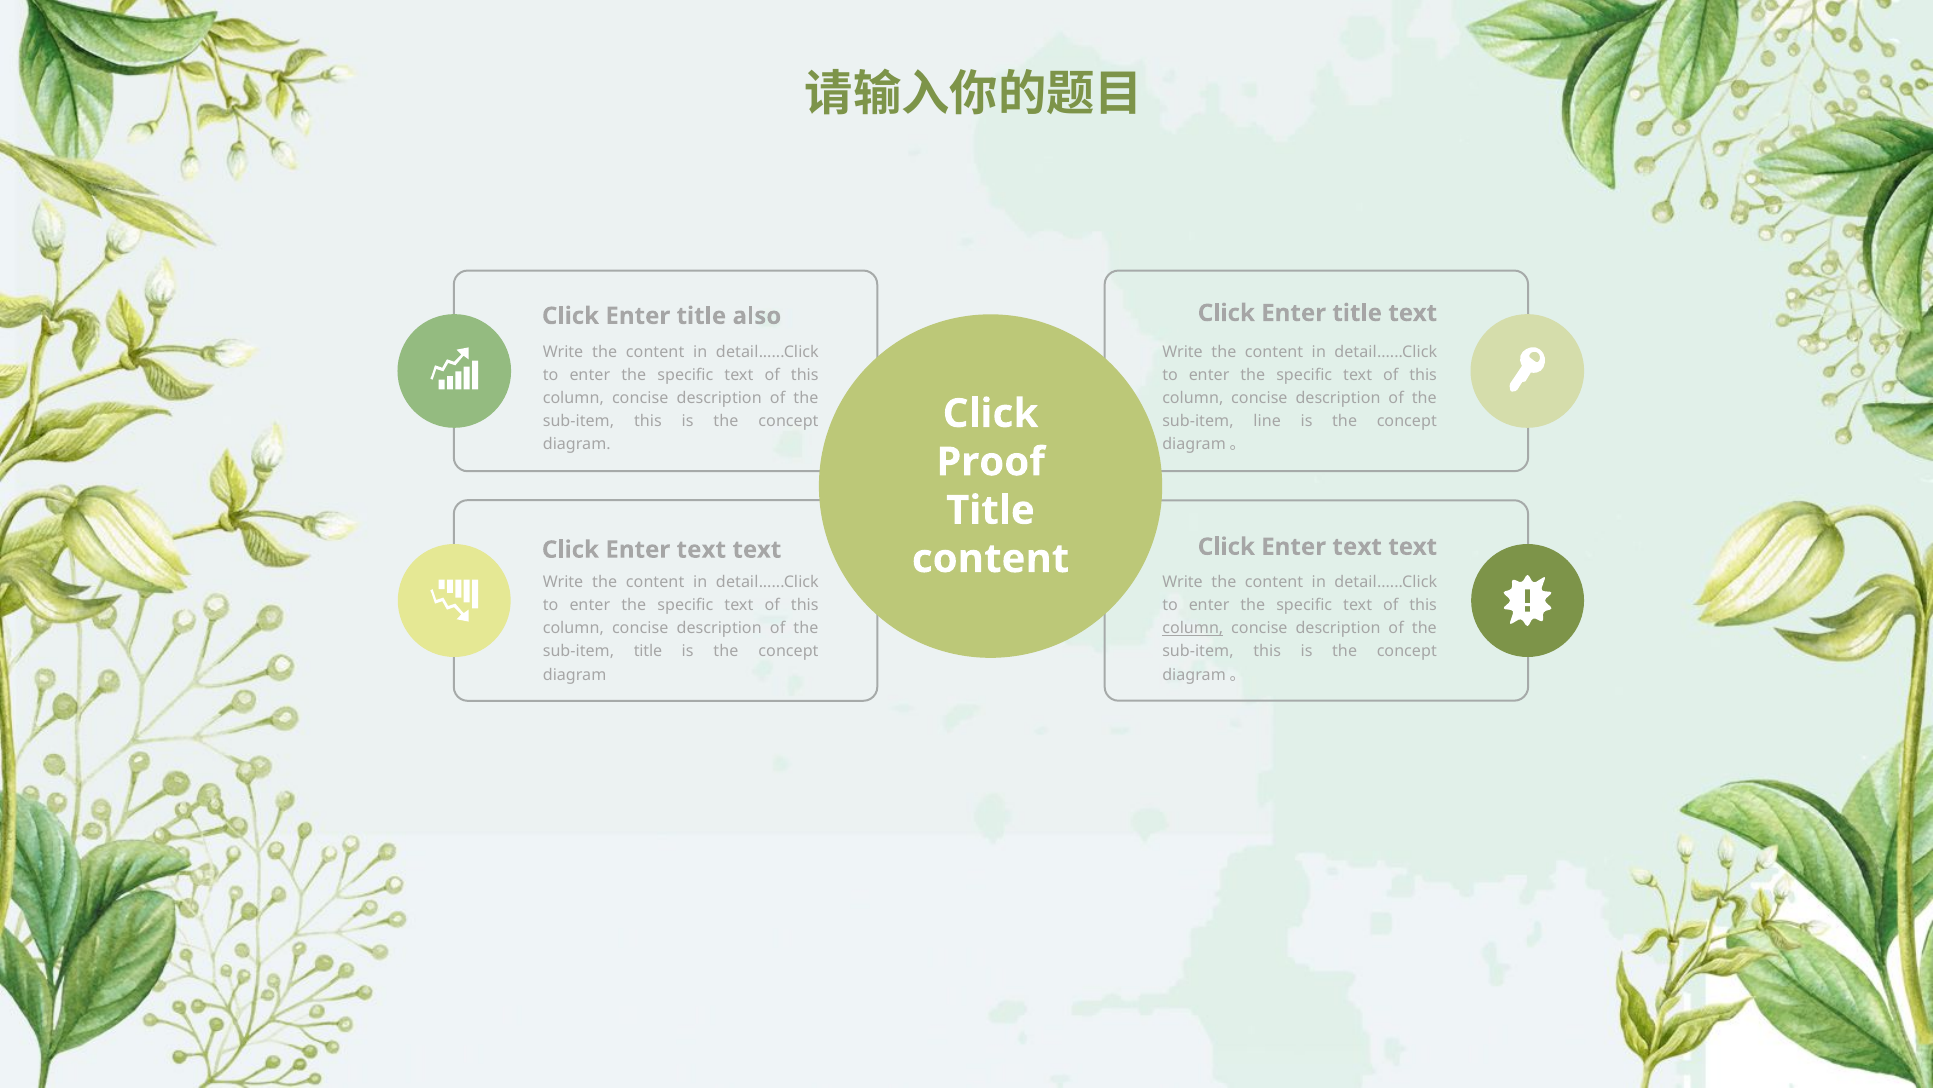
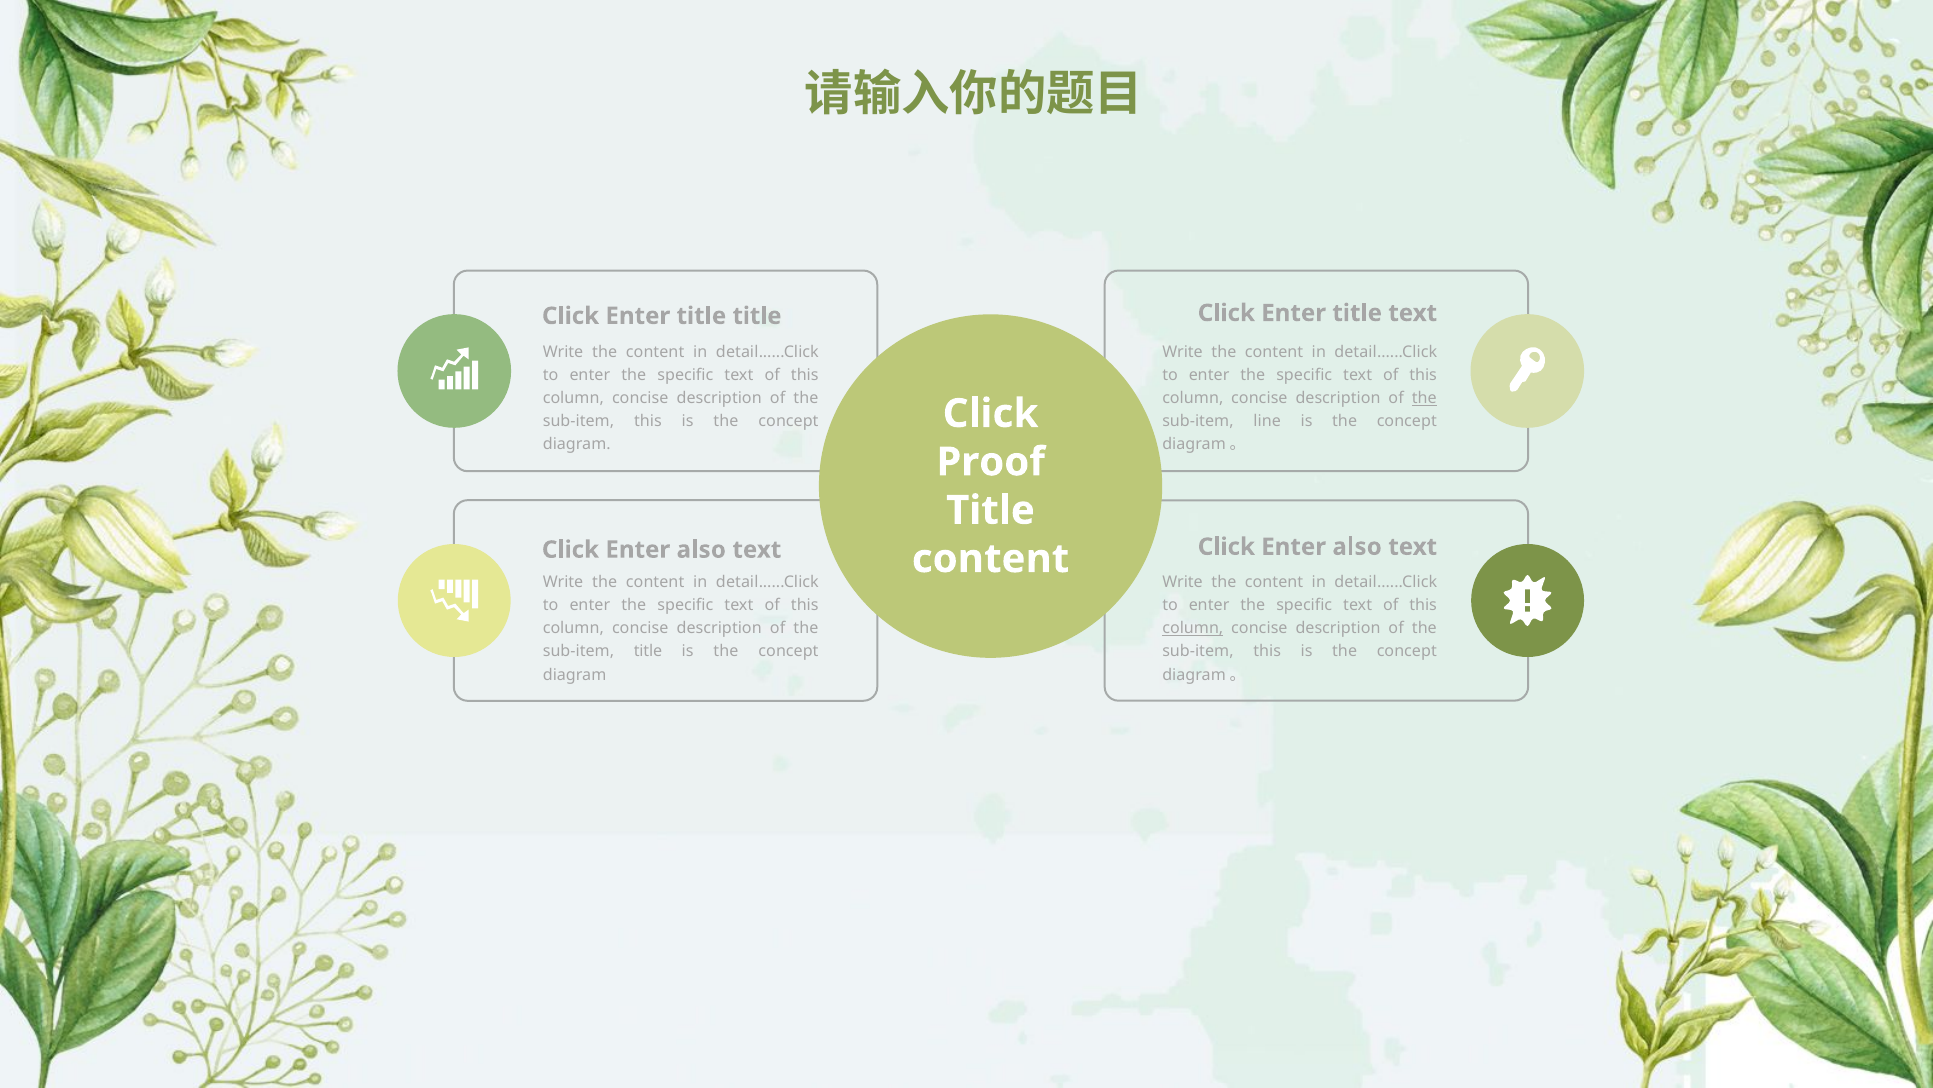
title also: also -> title
the at (1424, 398) underline: none -> present
text at (1357, 546): text -> also
text at (701, 549): text -> also
